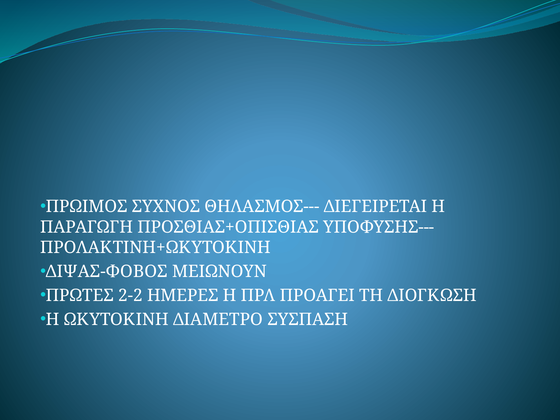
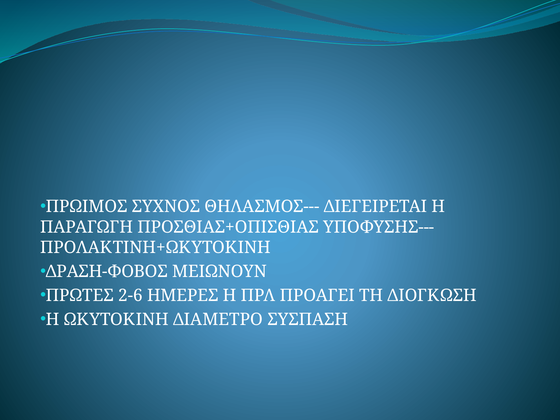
ΔΙΨΑΣ-ΦΟΒΟΣ: ΔΙΨΑΣ-ΦΟΒΟΣ -> ΔΡΑΣΗ-ΦΟΒΟΣ
2-2: 2-2 -> 2-6
